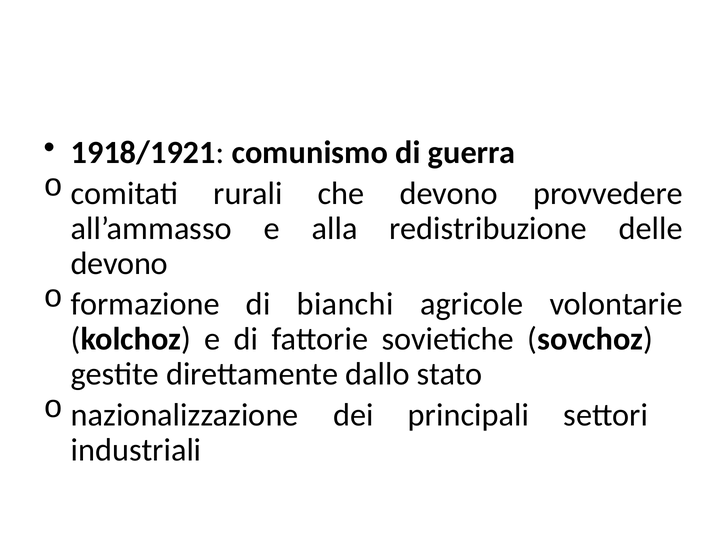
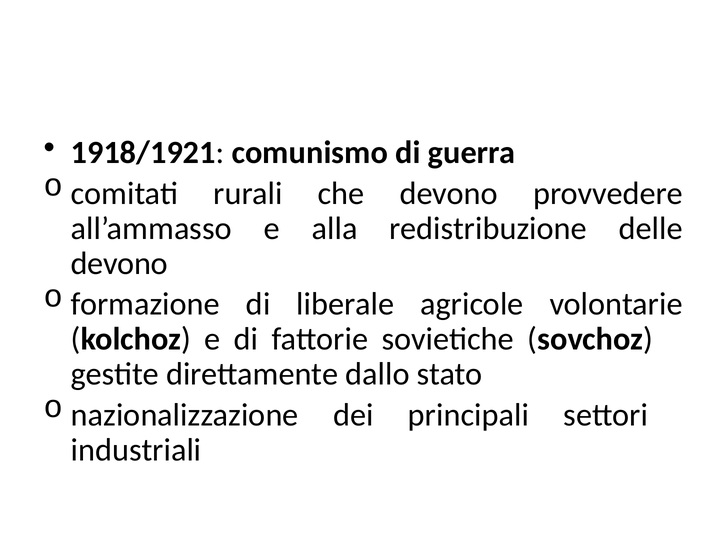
bianchi: bianchi -> liberale
